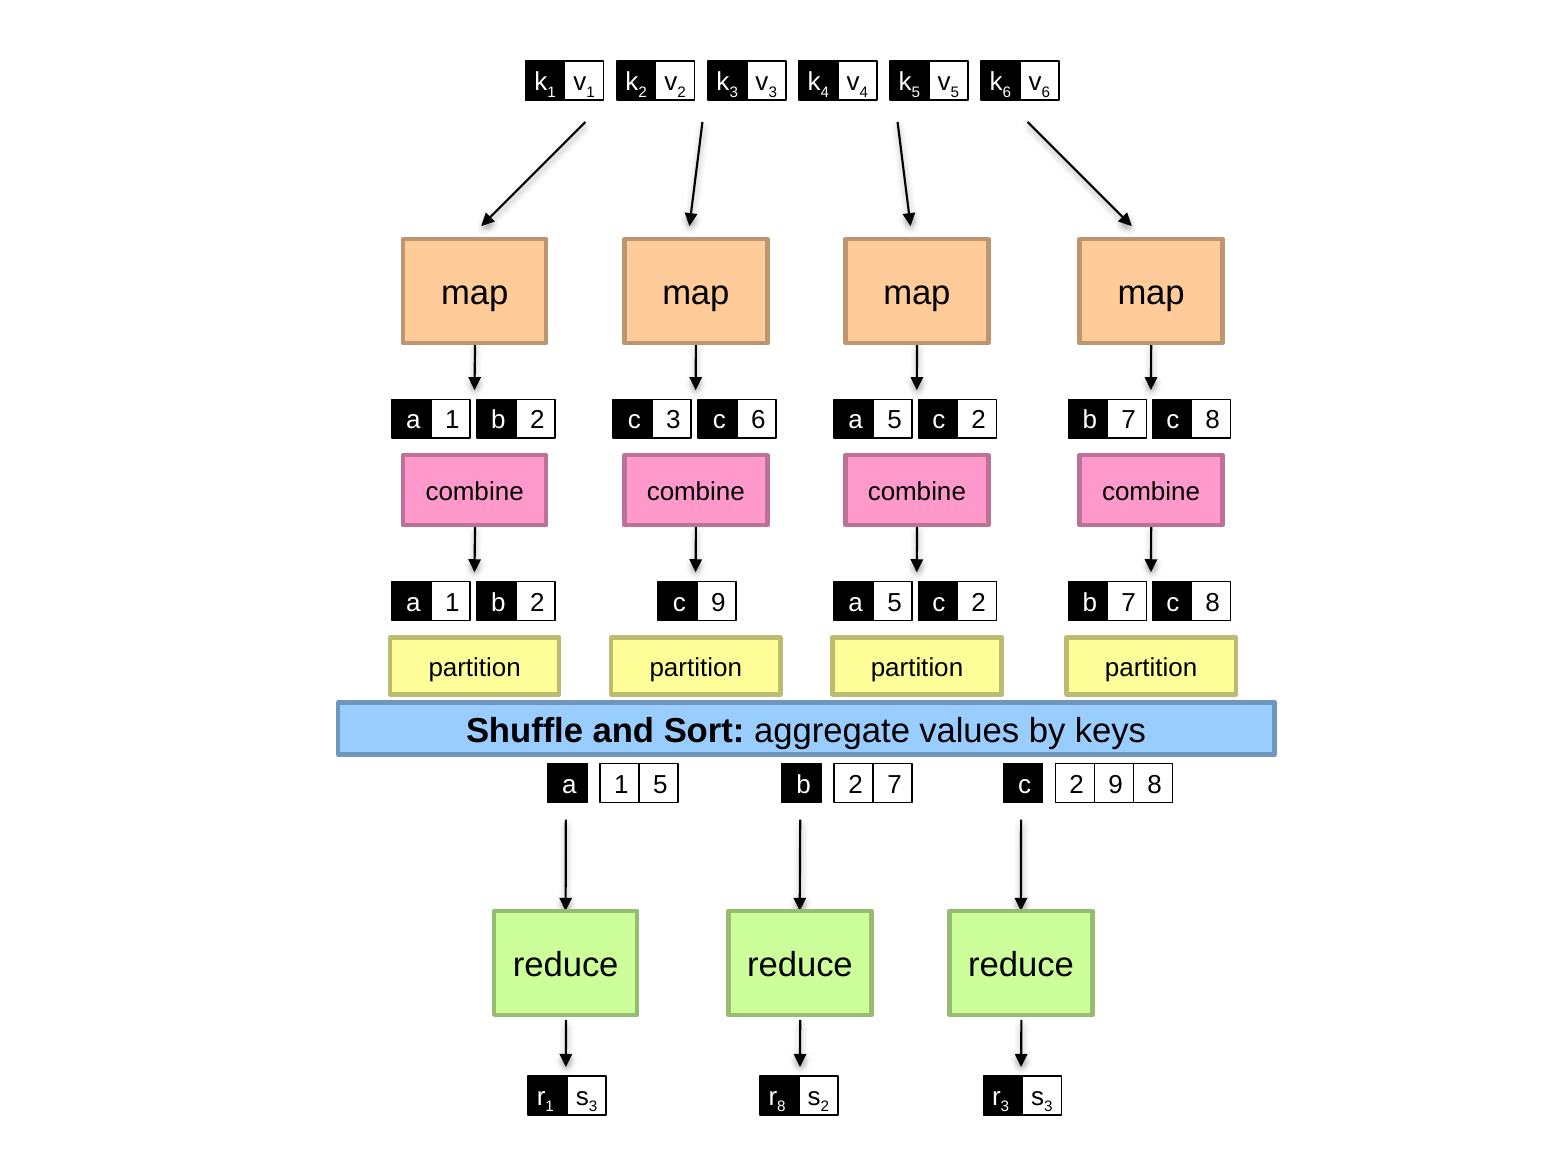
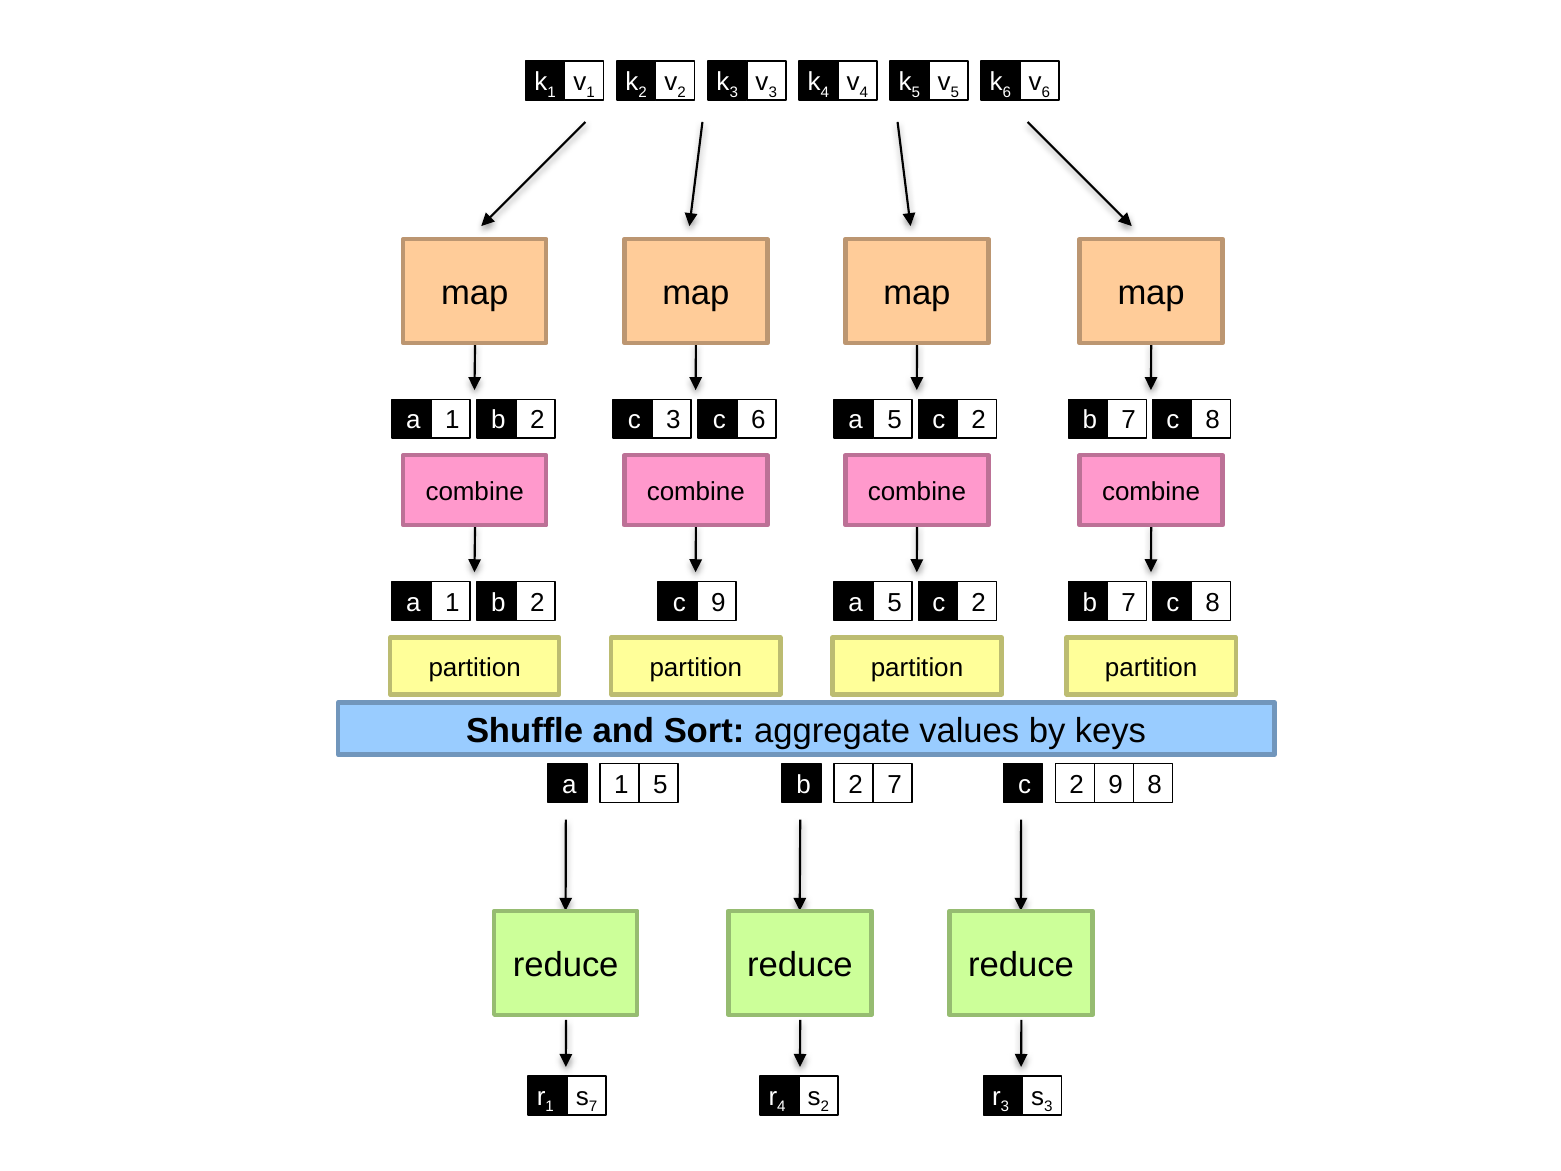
3 at (593, 1107): 3 -> 7
8 at (781, 1107): 8 -> 4
